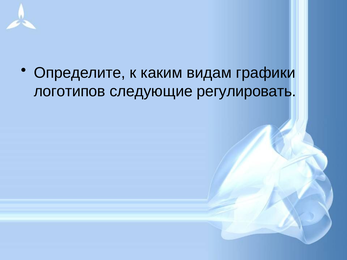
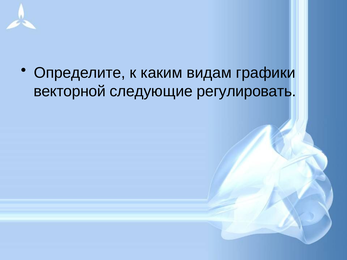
логотипов: логотипов -> векторной
